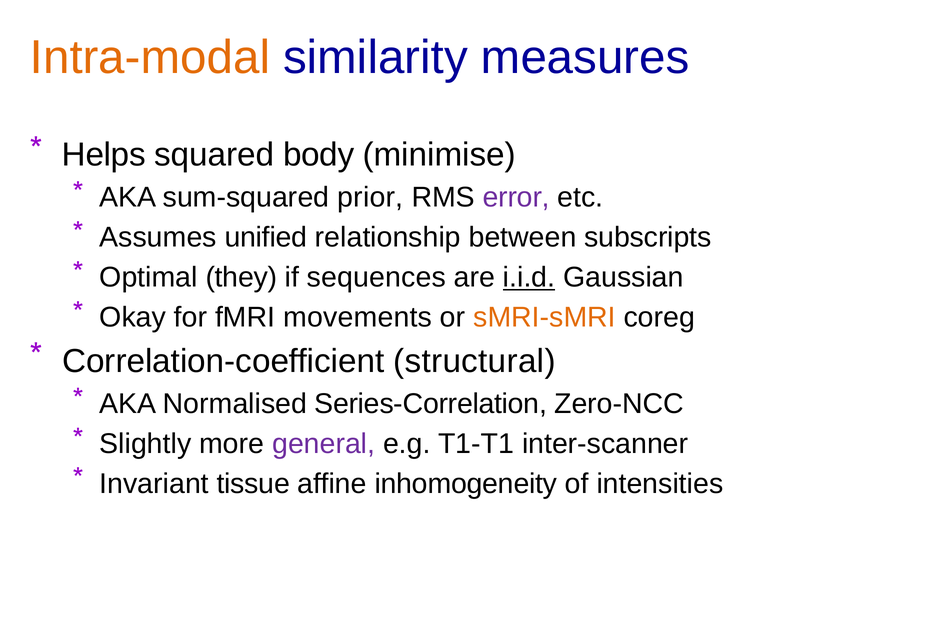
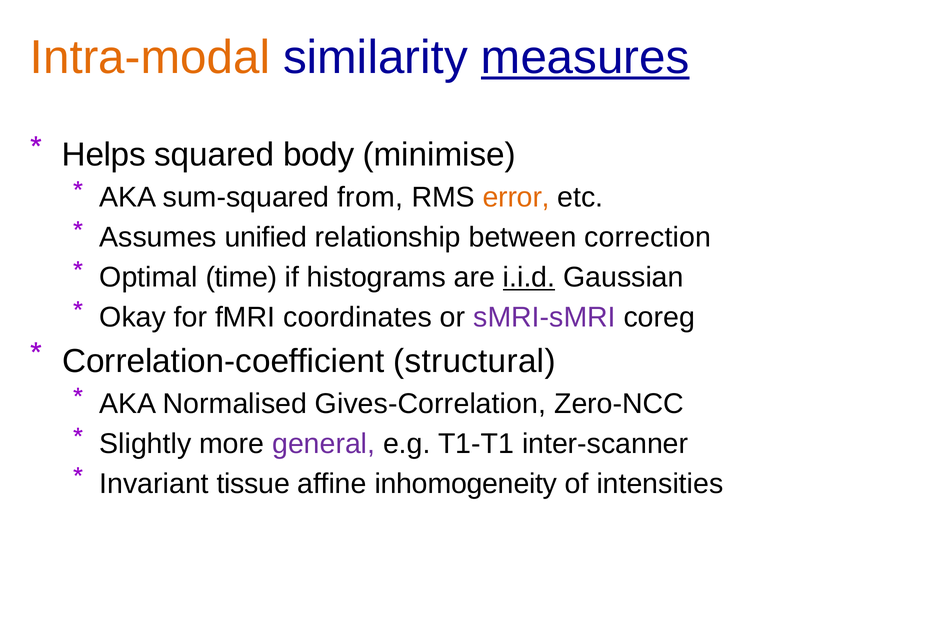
measures underline: none -> present
prior: prior -> from
error colour: purple -> orange
subscripts: subscripts -> correction
they: they -> time
sequences: sequences -> histograms
movements: movements -> coordinates
sMRI-sMRI colour: orange -> purple
Series-Correlation: Series-Correlation -> Gives-Correlation
